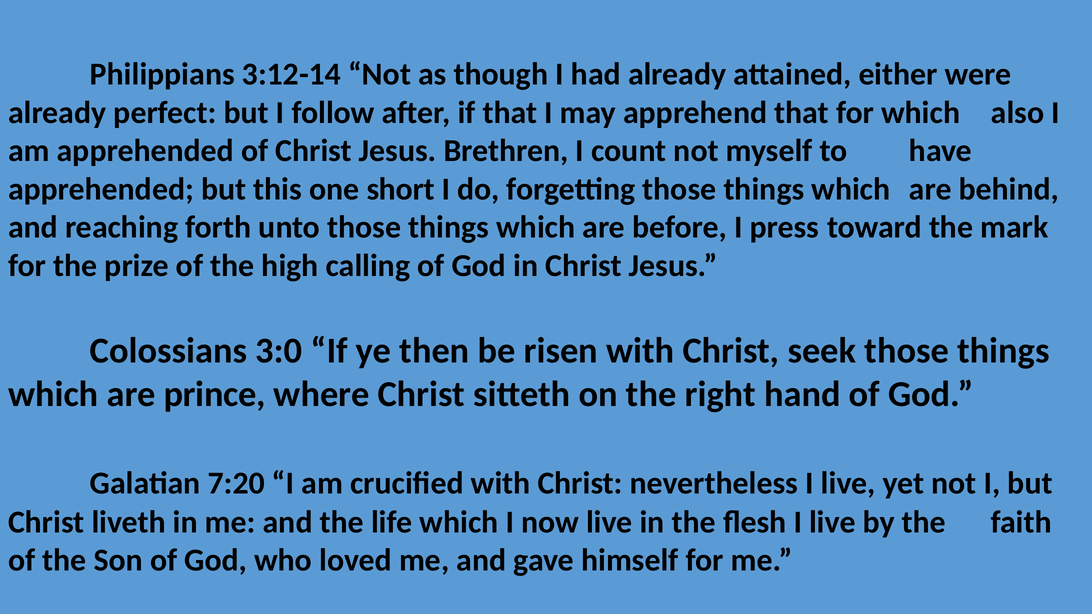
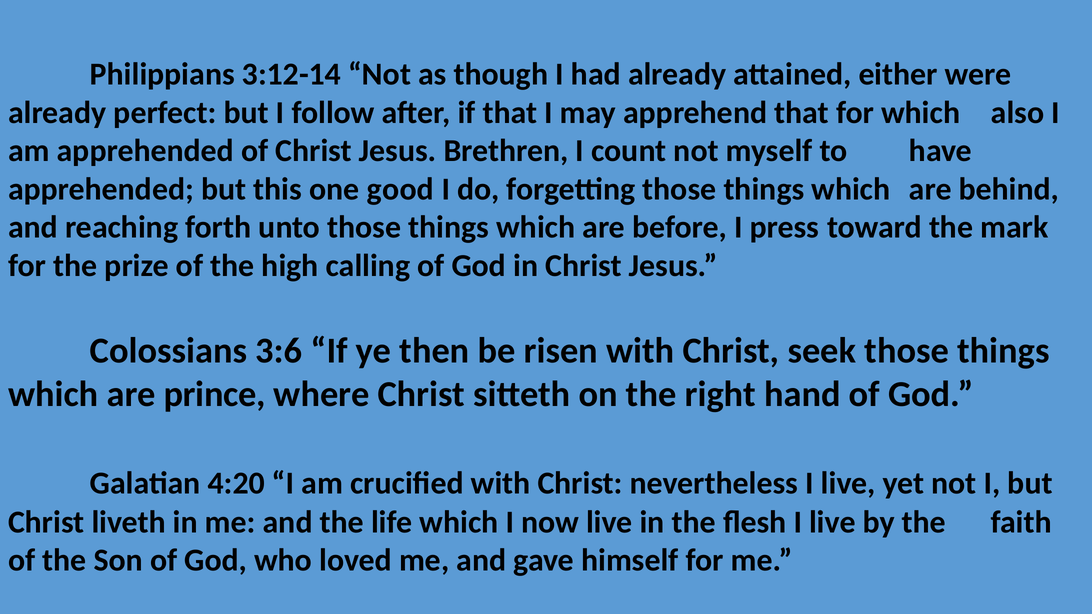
short: short -> good
3:0: 3:0 -> 3:6
7:20: 7:20 -> 4:20
